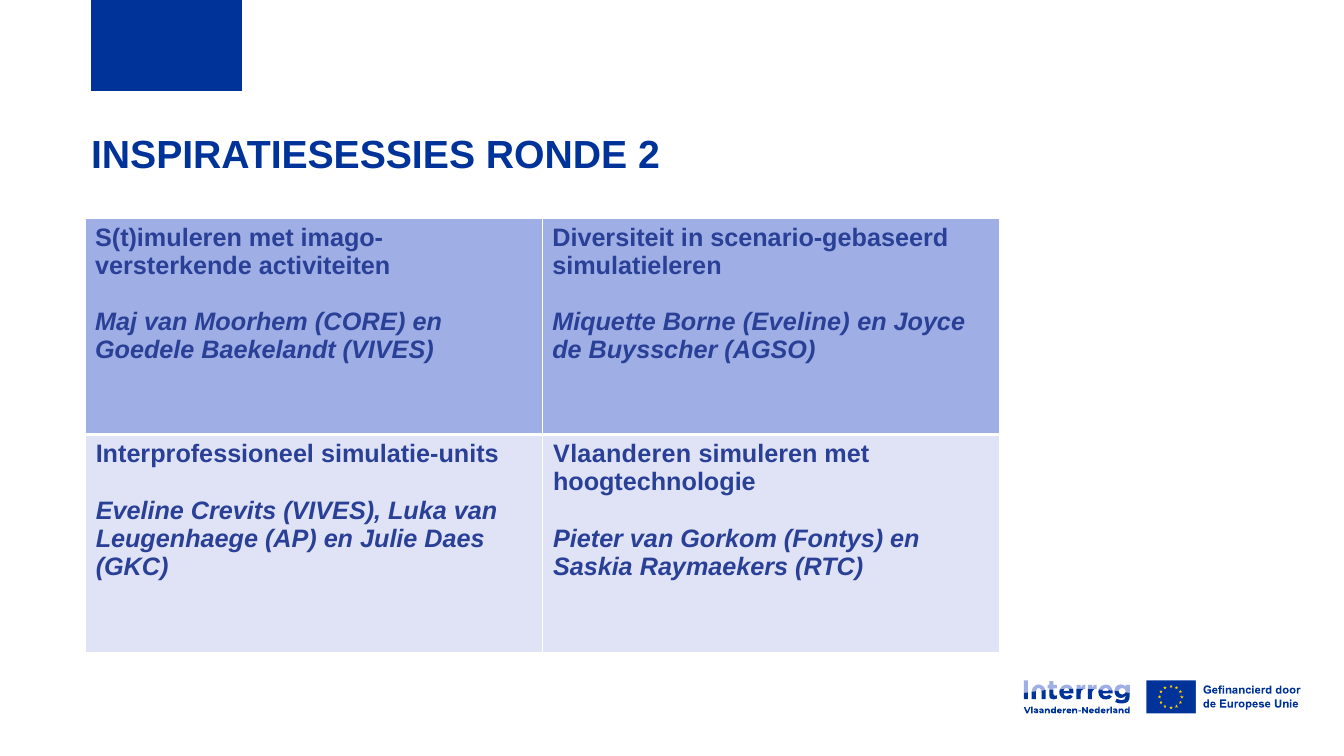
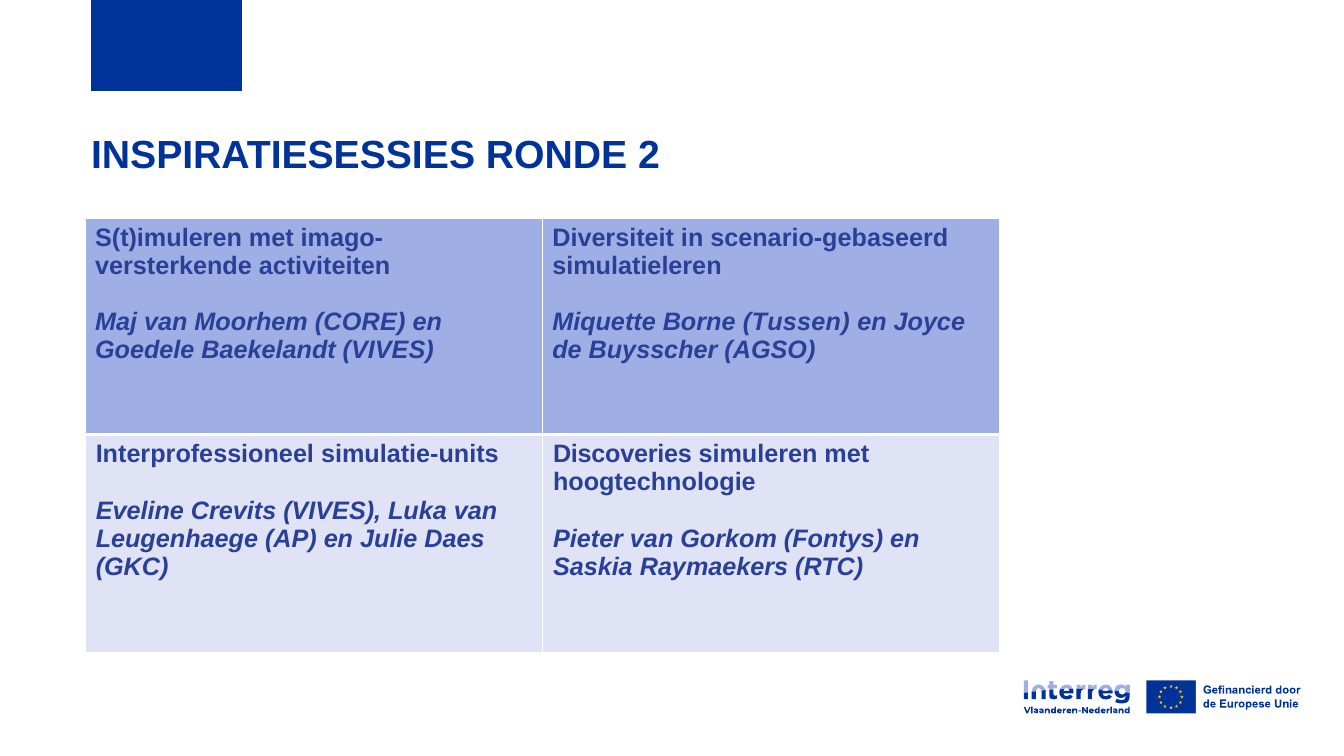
Borne Eveline: Eveline -> Tussen
Vlaanderen: Vlaanderen -> Discoveries
